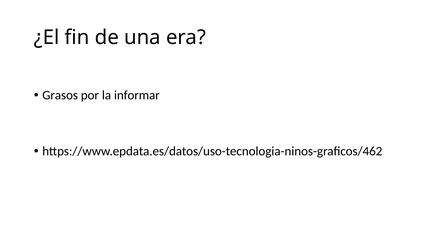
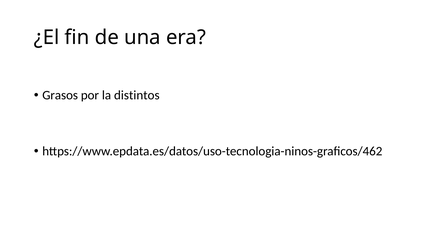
informar: informar -> distintos
